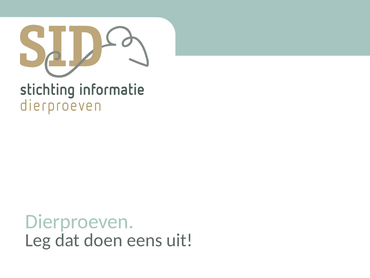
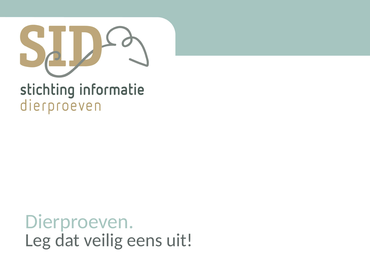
doen: doen -> veilig
